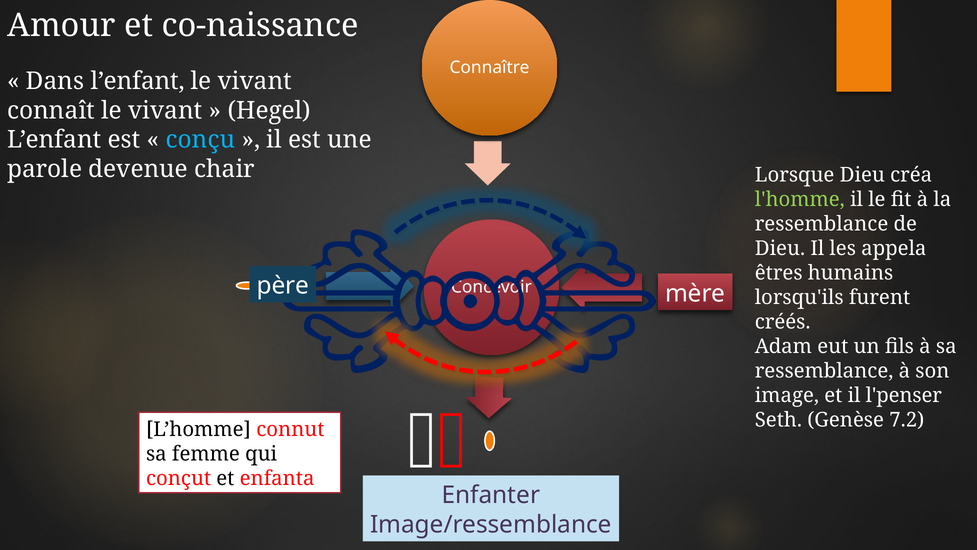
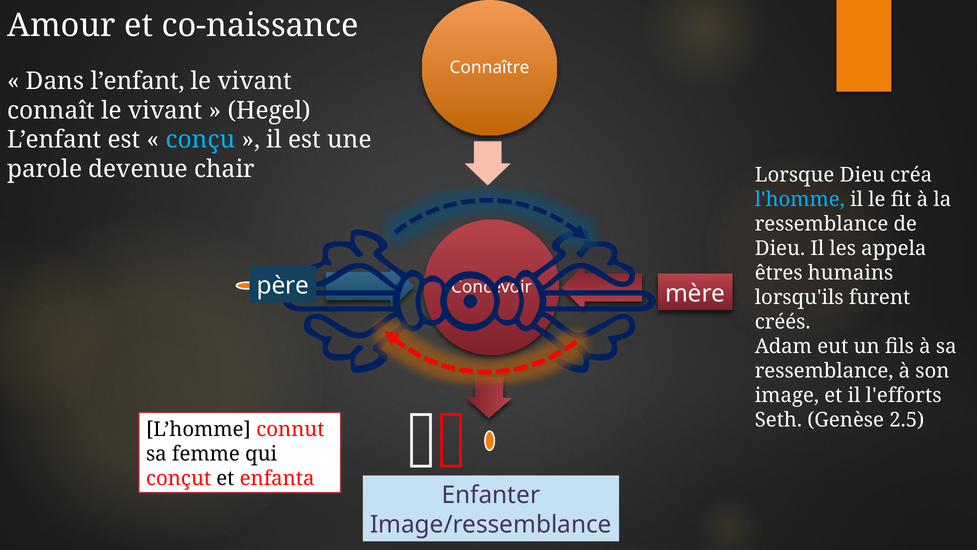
l'homme colour: light green -> light blue
l'penser: l'penser -> l'efforts
7.2: 7.2 -> 2.5
